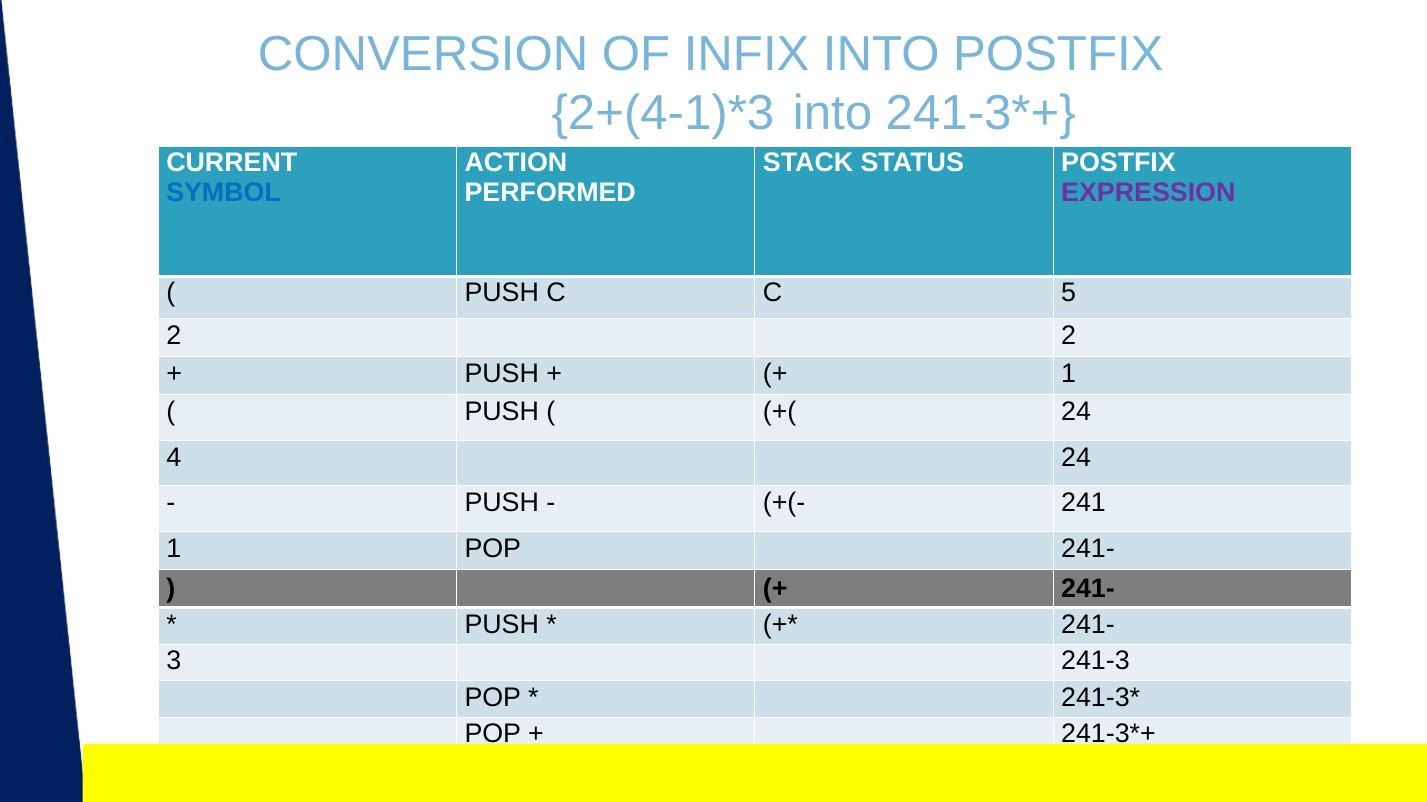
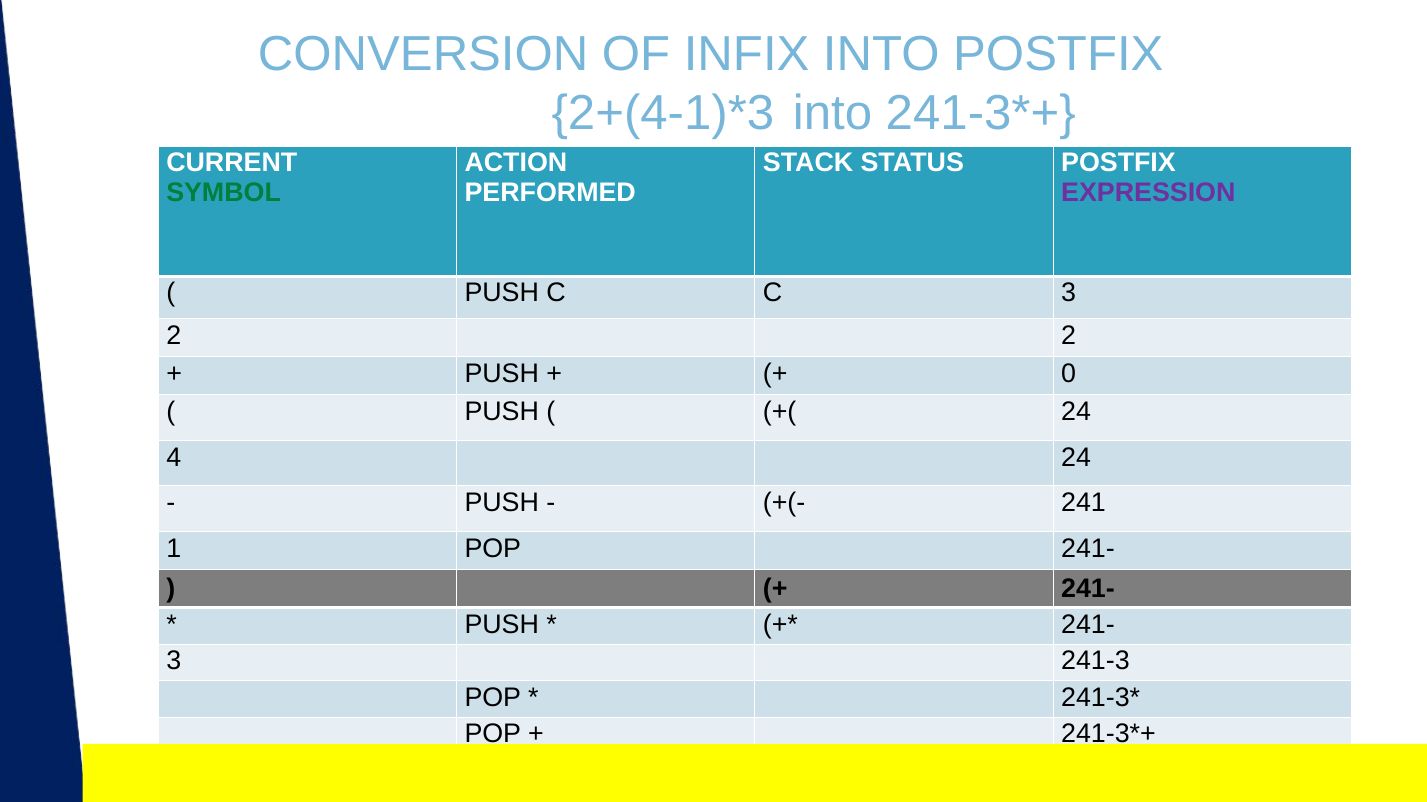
SYMBOL colour: blue -> green
C 5: 5 -> 3
1 at (1069, 374): 1 -> 0
